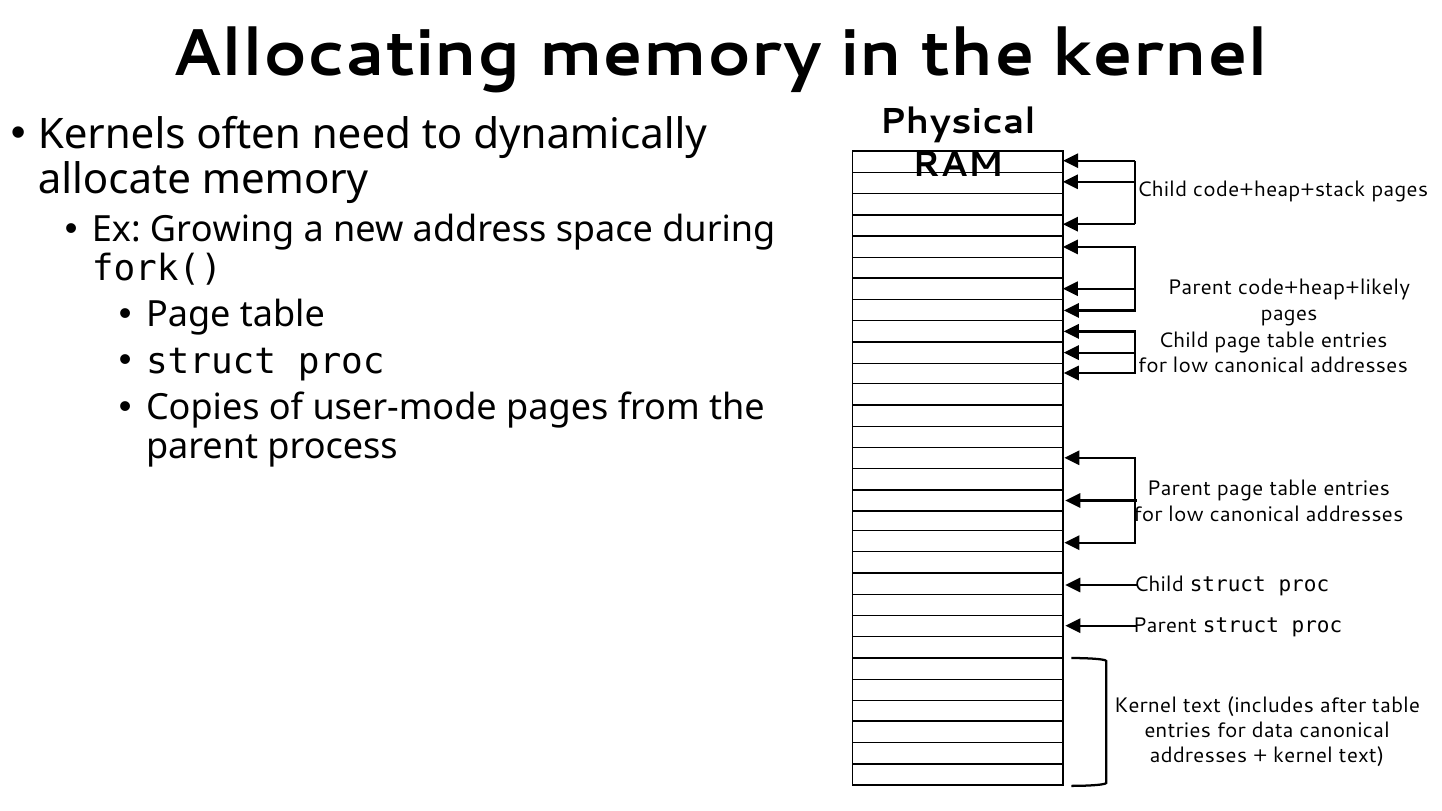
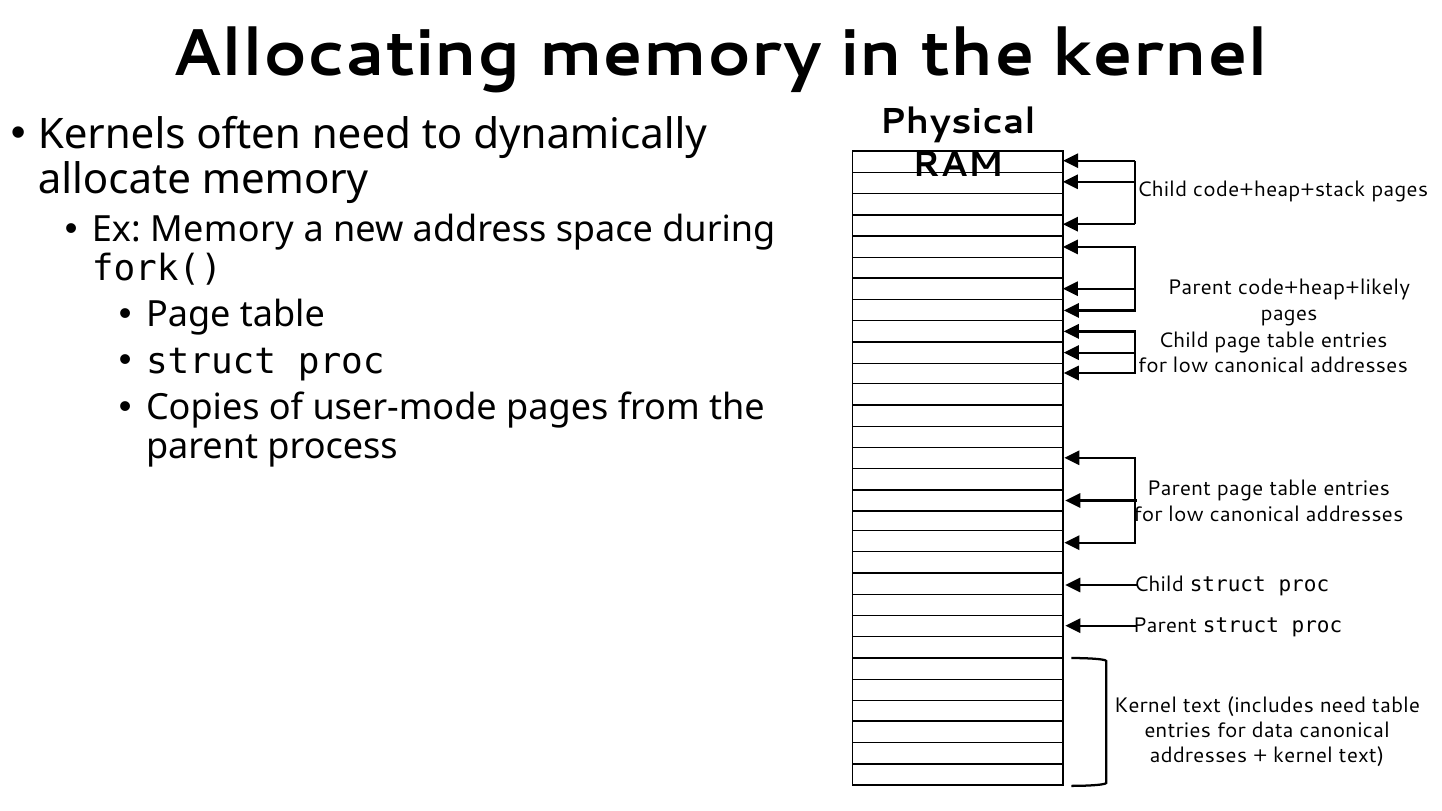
Ex Growing: Growing -> Memory
includes after: after -> need
